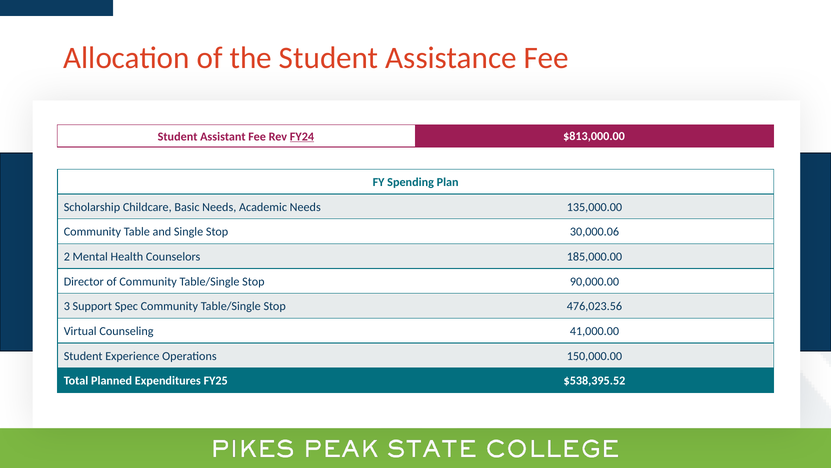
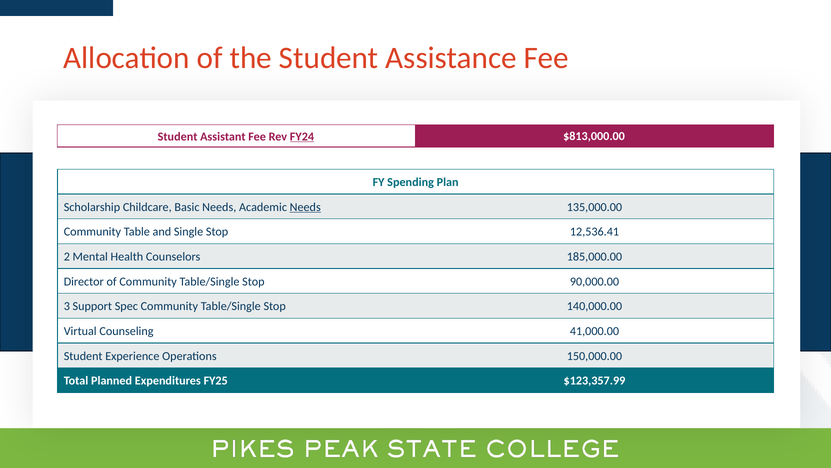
Needs at (305, 207) underline: none -> present
30,000.06: 30,000.06 -> 12,536.41
476,023.56: 476,023.56 -> 140,000.00
$538,395.52: $538,395.52 -> $123,357.99
